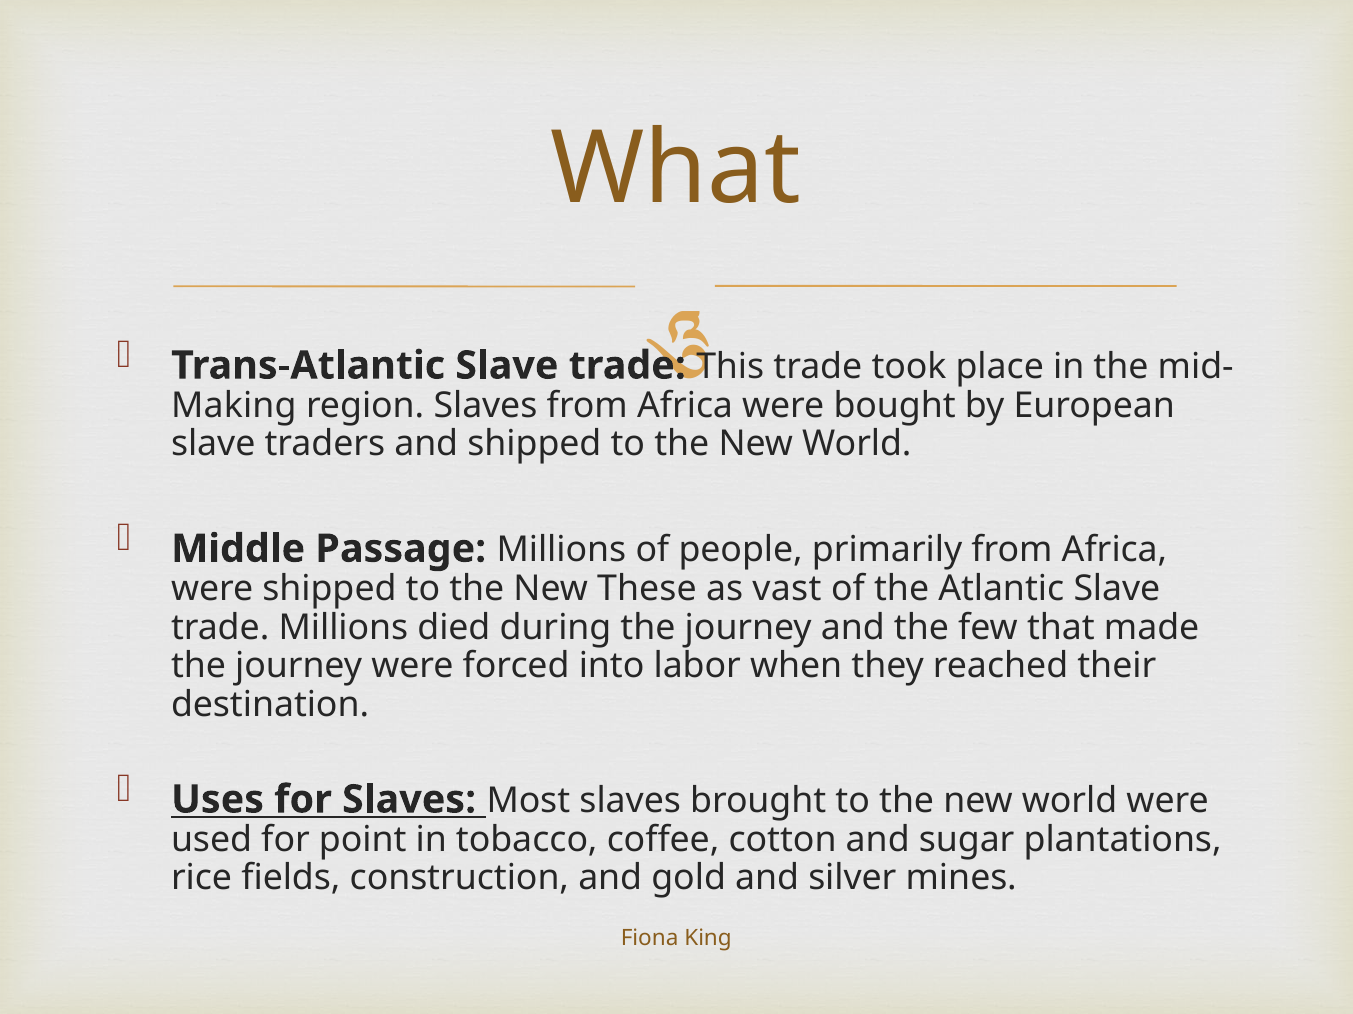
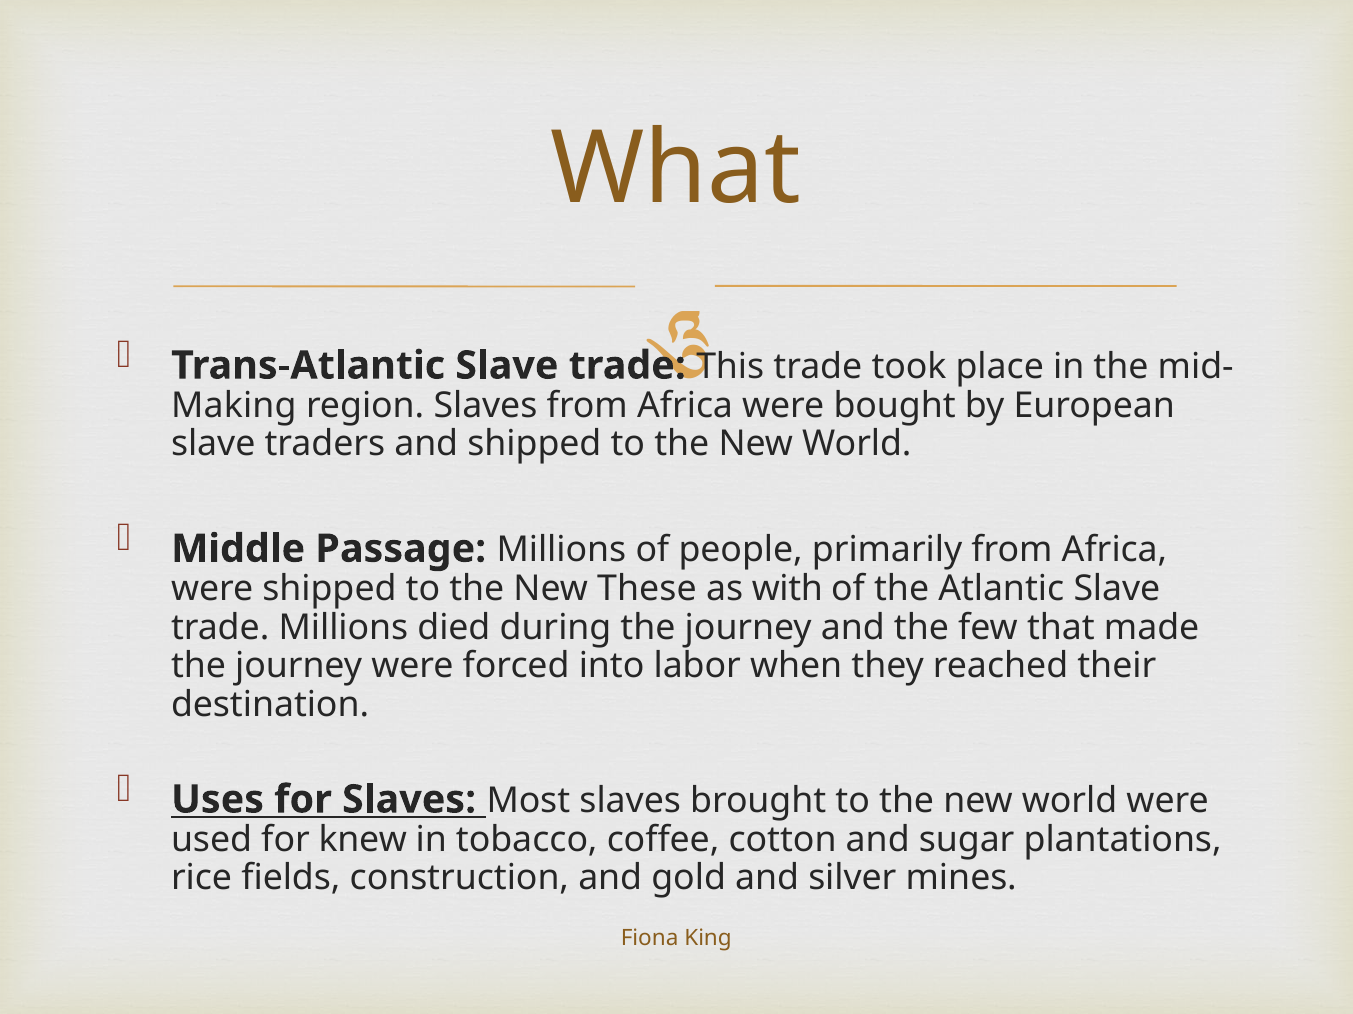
vast: vast -> with
point: point -> knew
